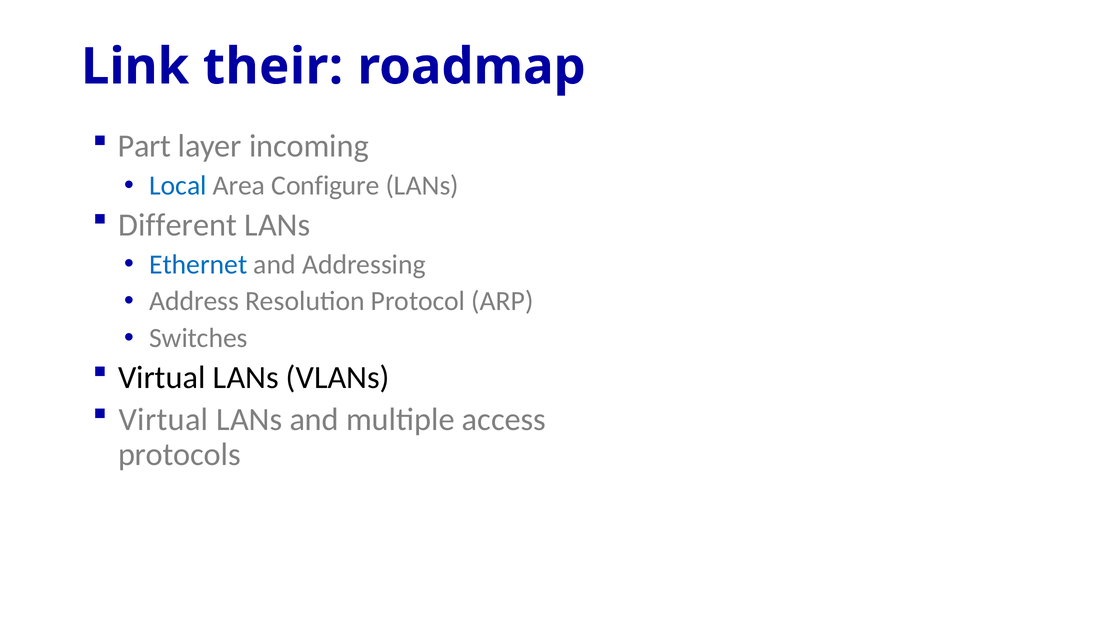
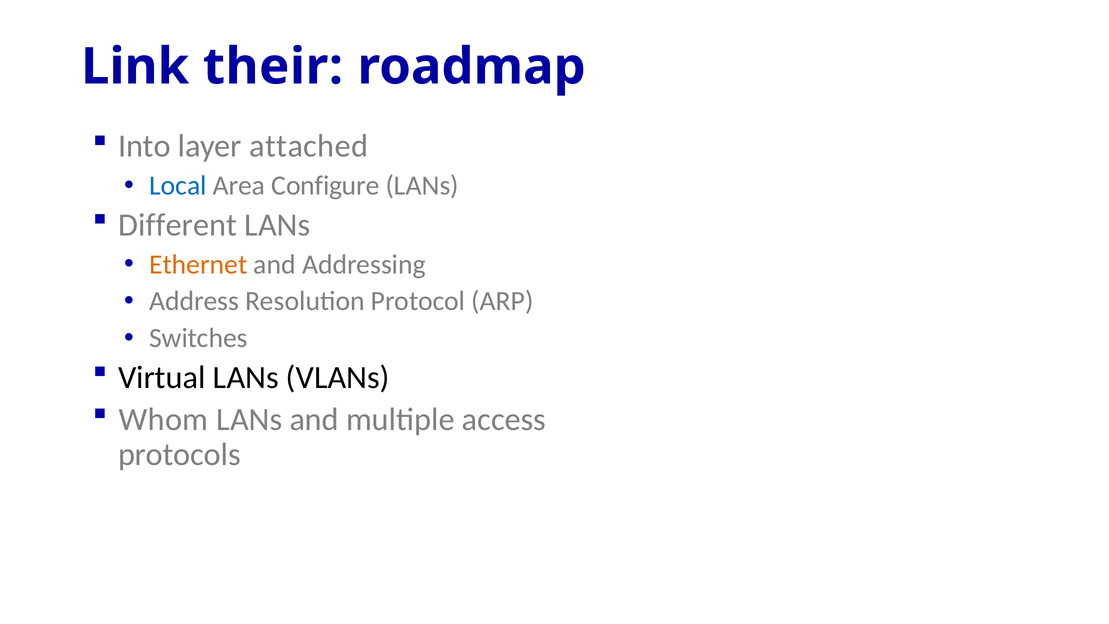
Part: Part -> Into
incoming: incoming -> attached
Ethernet colour: blue -> orange
Virtual at (163, 419): Virtual -> Whom
